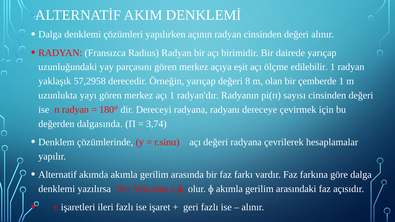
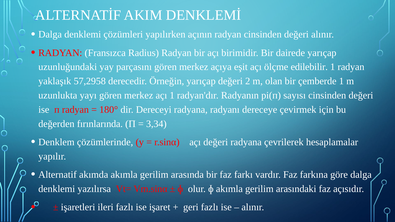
8: 8 -> 2
dalgasında: dalgasında -> fırınlarında
3,74: 3,74 -> 3,34
